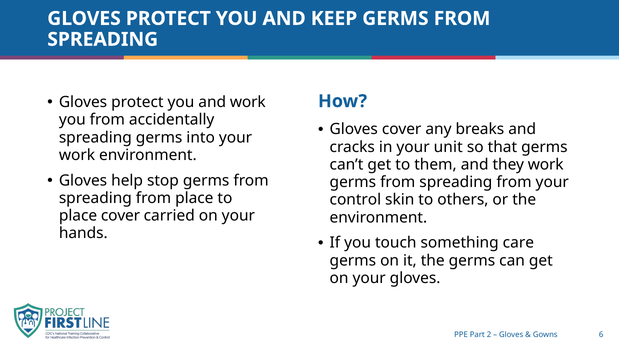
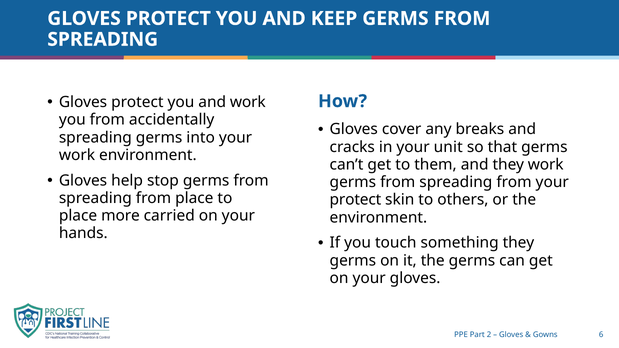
control at (355, 200): control -> protect
place cover: cover -> more
something care: care -> they
